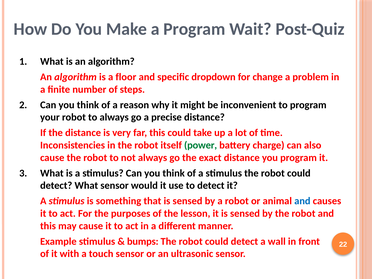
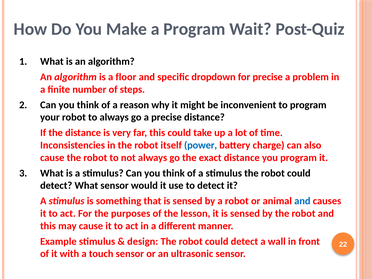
for change: change -> precise
power colour: green -> blue
bumps: bumps -> design
